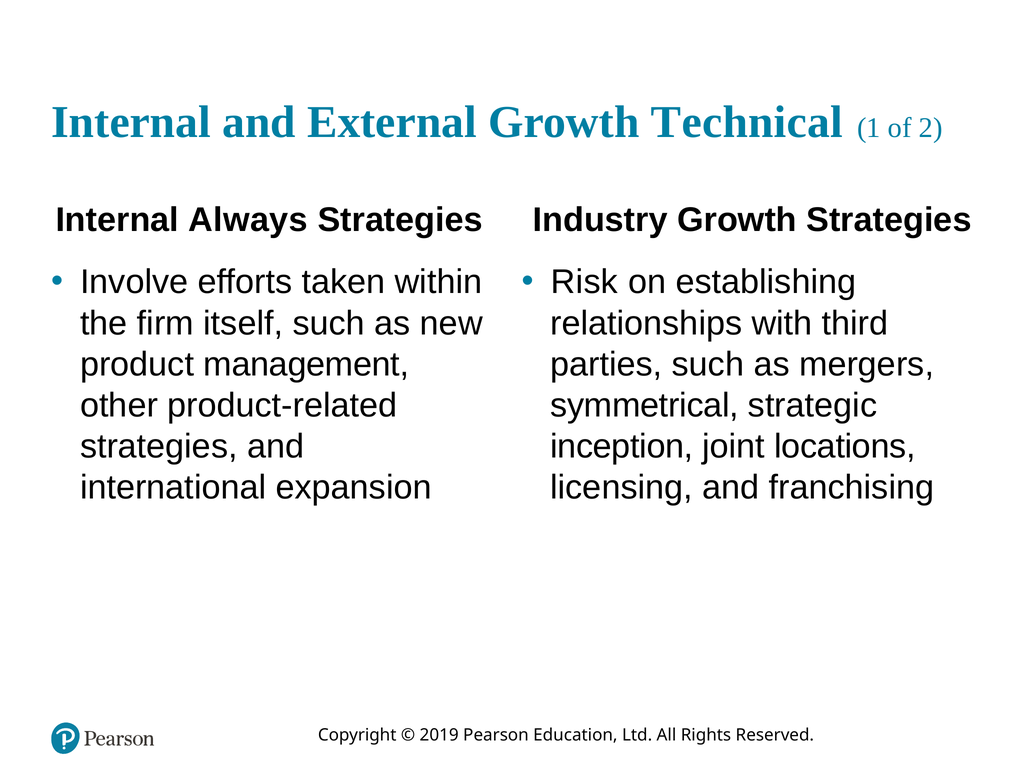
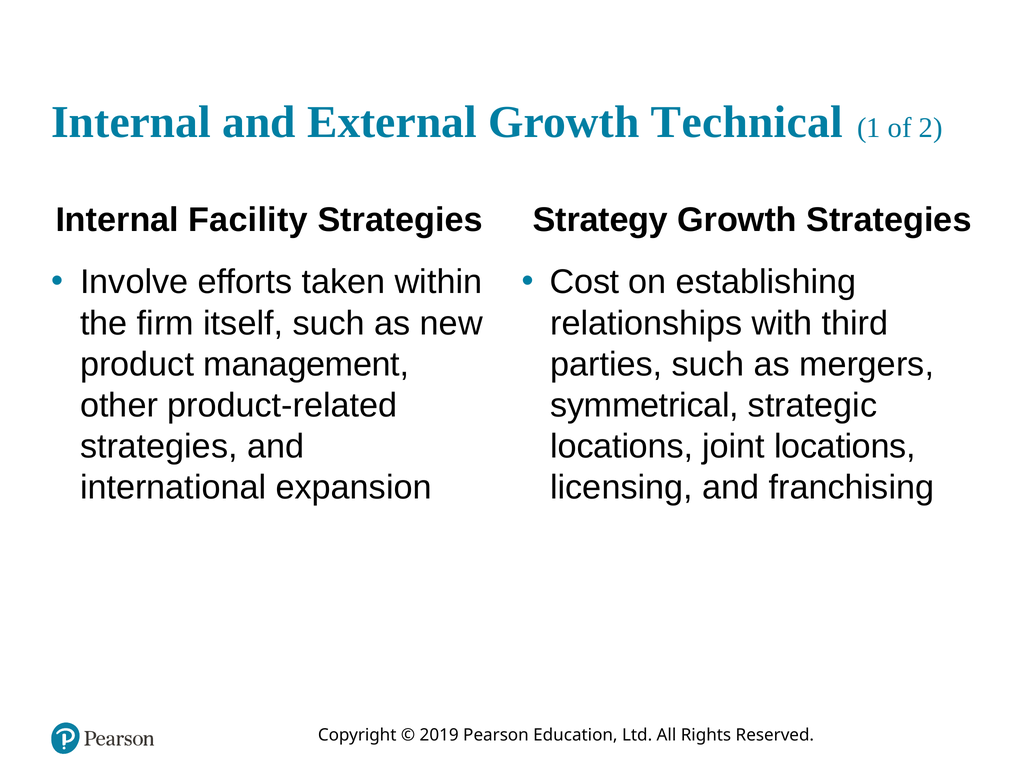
Always: Always -> Facility
Industry: Industry -> Strategy
Risk: Risk -> Cost
inception at (622, 446): inception -> locations
